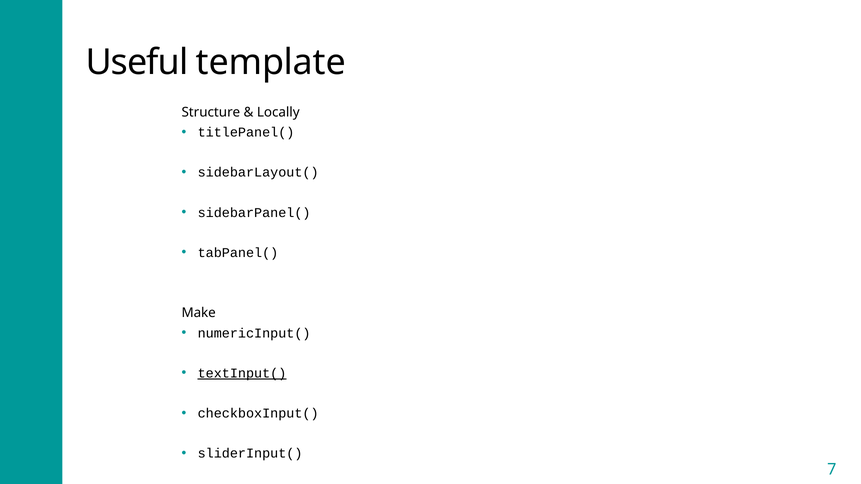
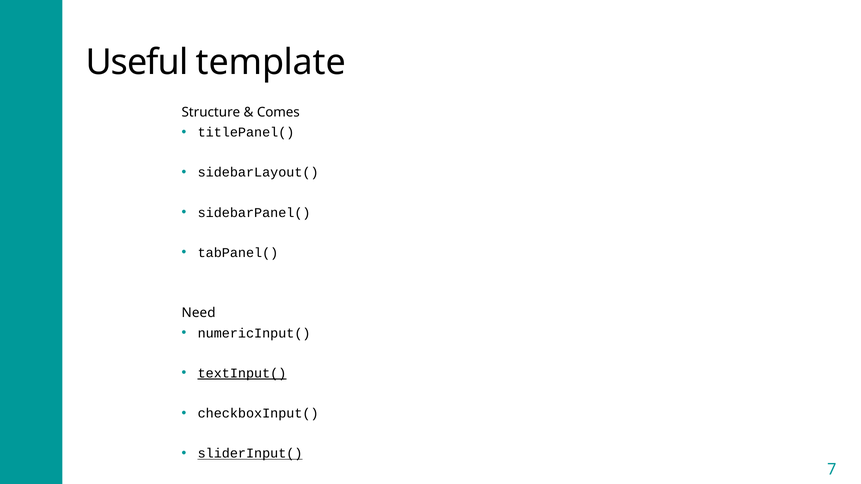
Locally: Locally -> Comes
Make: Make -> Need
sliderInput( underline: none -> present
